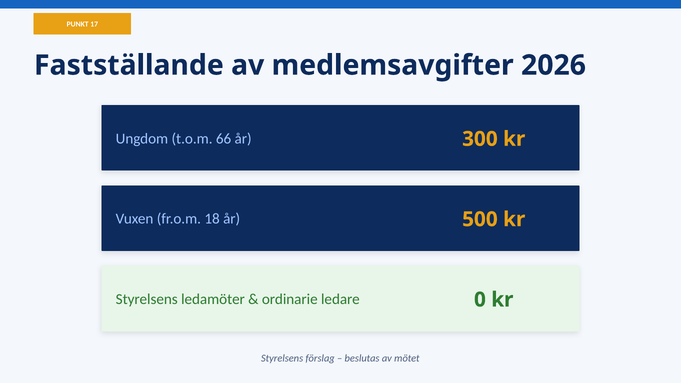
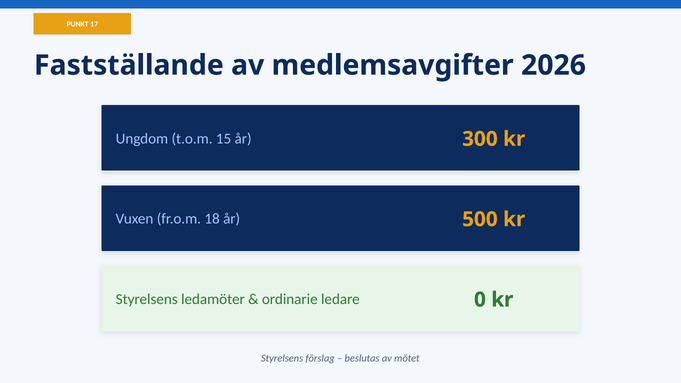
66: 66 -> 15
